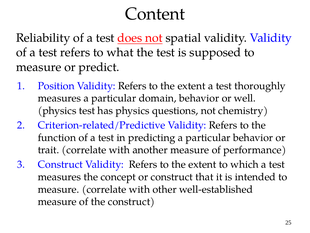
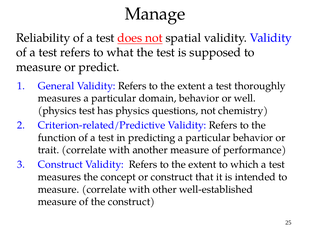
Content: Content -> Manage
Position: Position -> General
